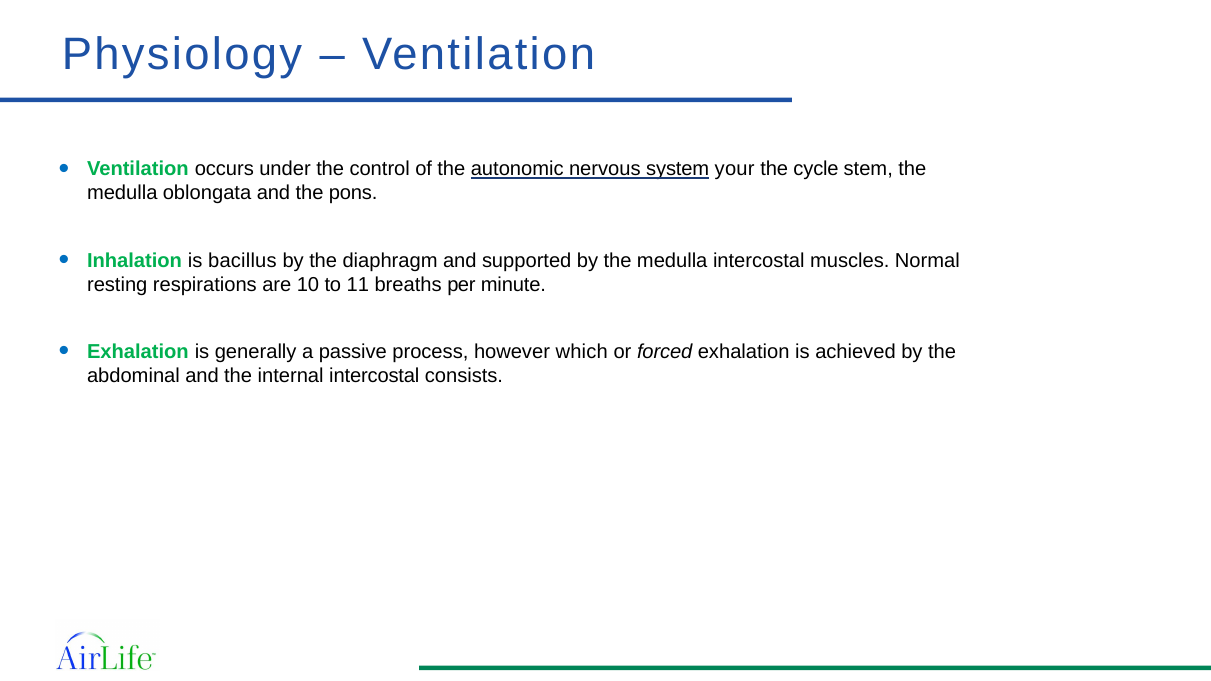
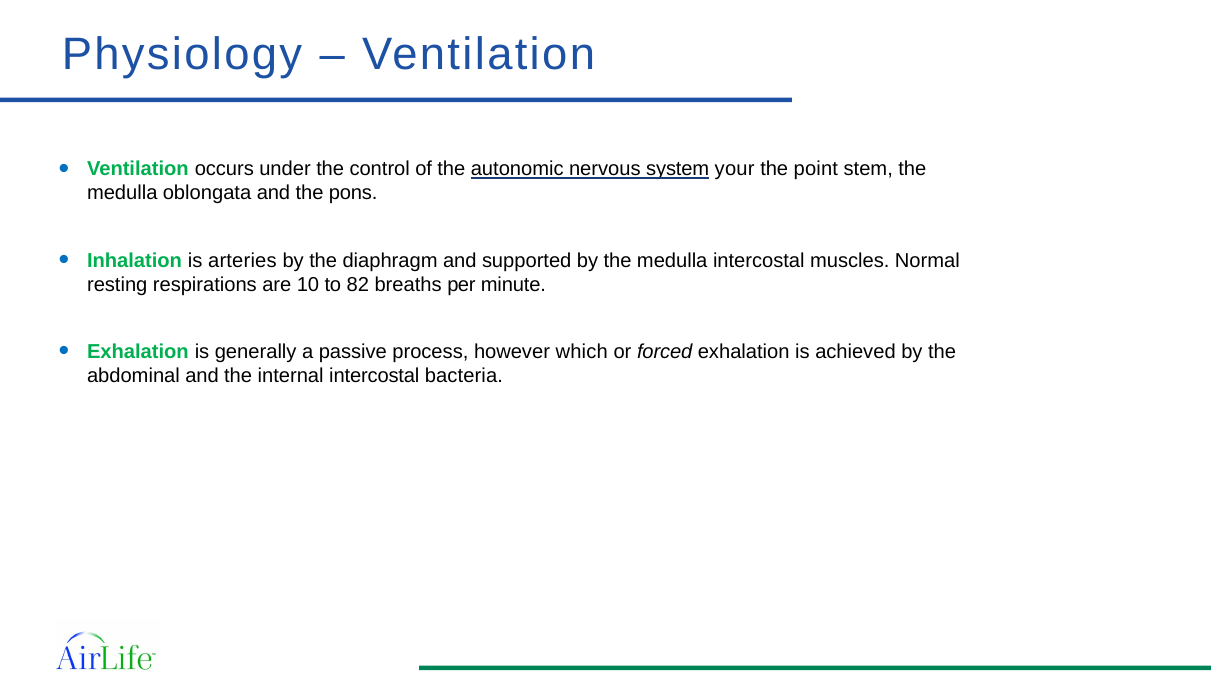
cycle: cycle -> point
bacillus: bacillus -> arteries
11: 11 -> 82
consists: consists -> bacteria
